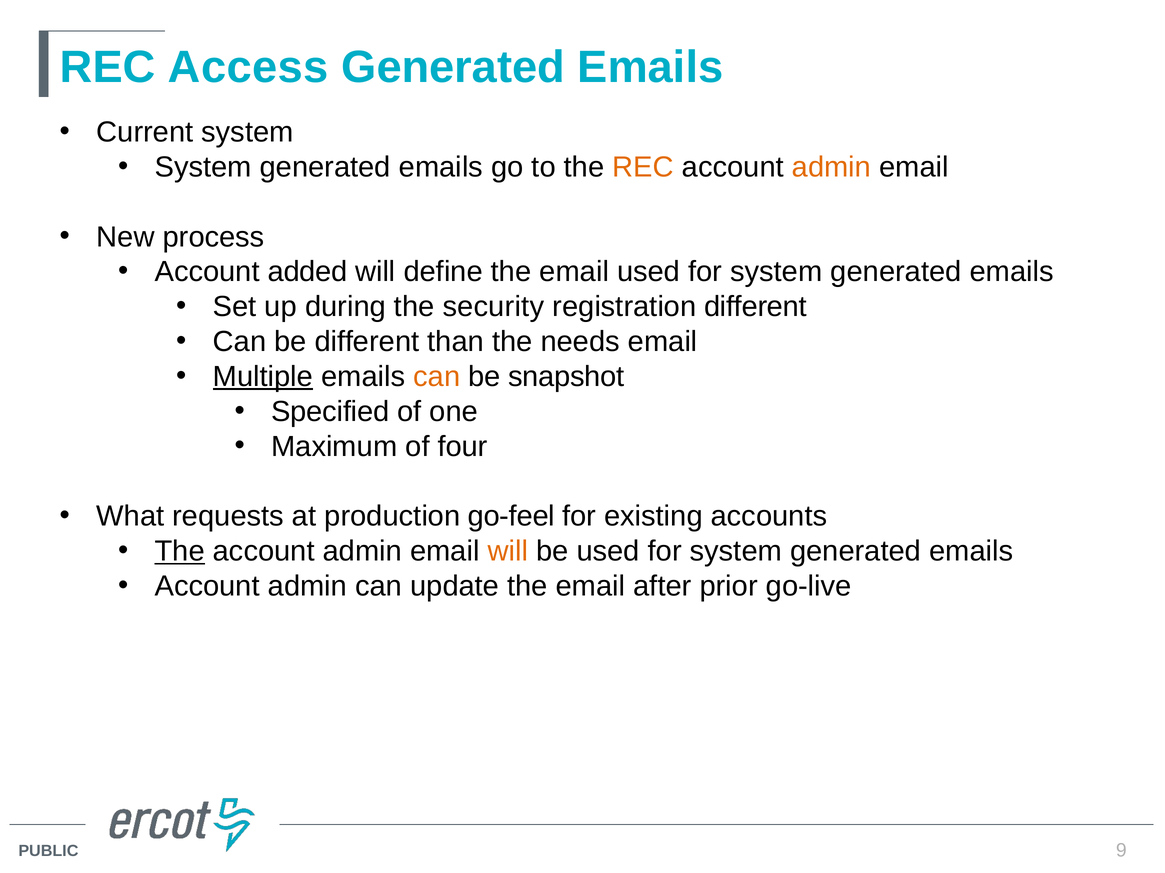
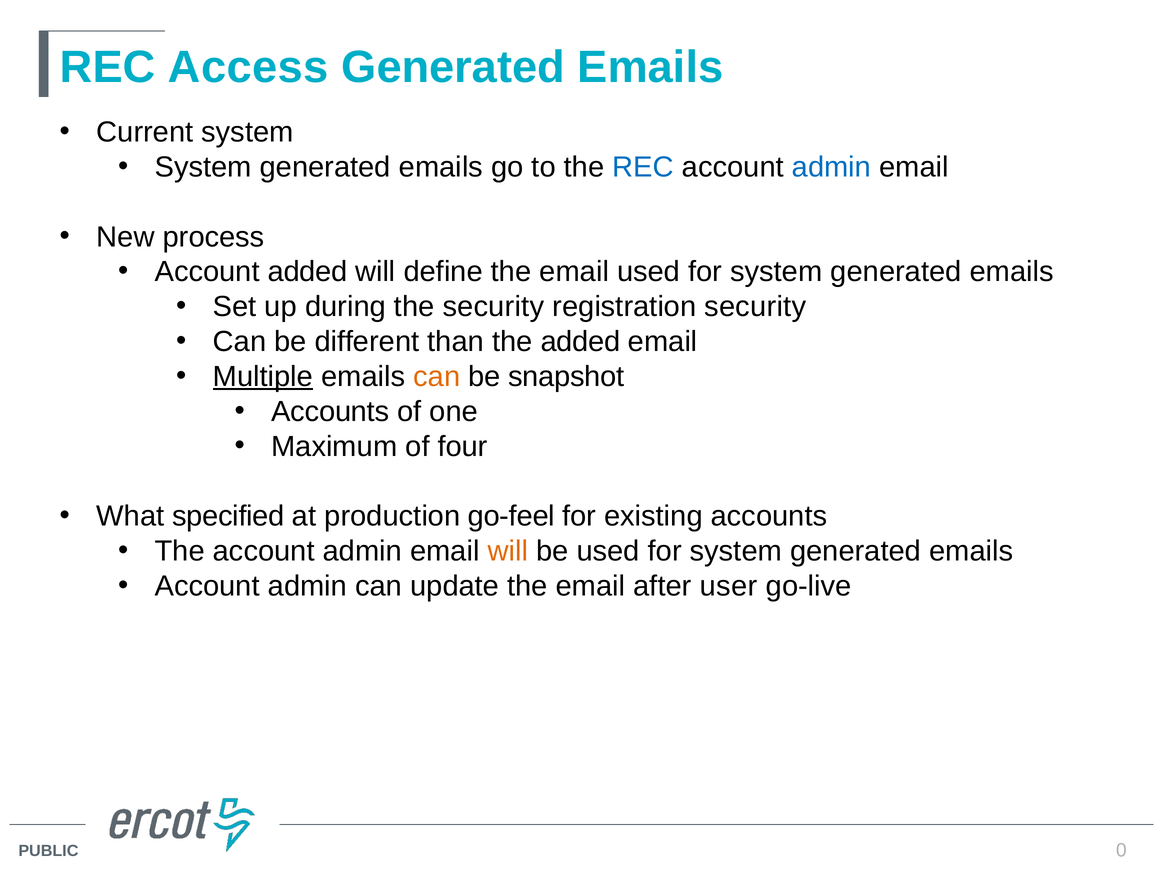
REC at (643, 167) colour: orange -> blue
admin at (832, 167) colour: orange -> blue
registration different: different -> security
the needs: needs -> added
Specified at (330, 412): Specified -> Accounts
requests: requests -> specified
The at (180, 552) underline: present -> none
prior: prior -> user
9: 9 -> 0
